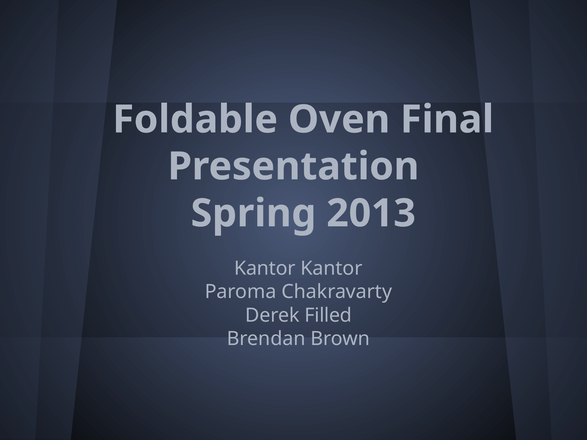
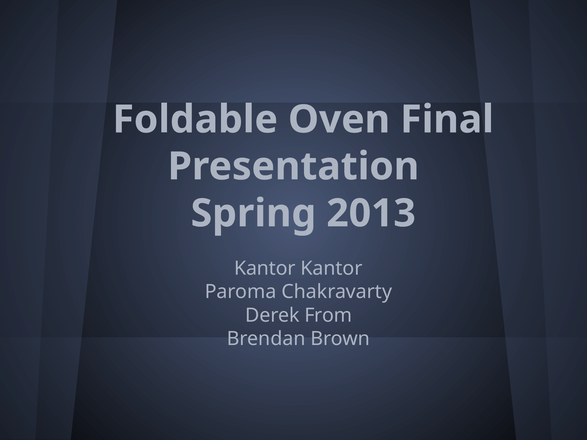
Filled: Filled -> From
